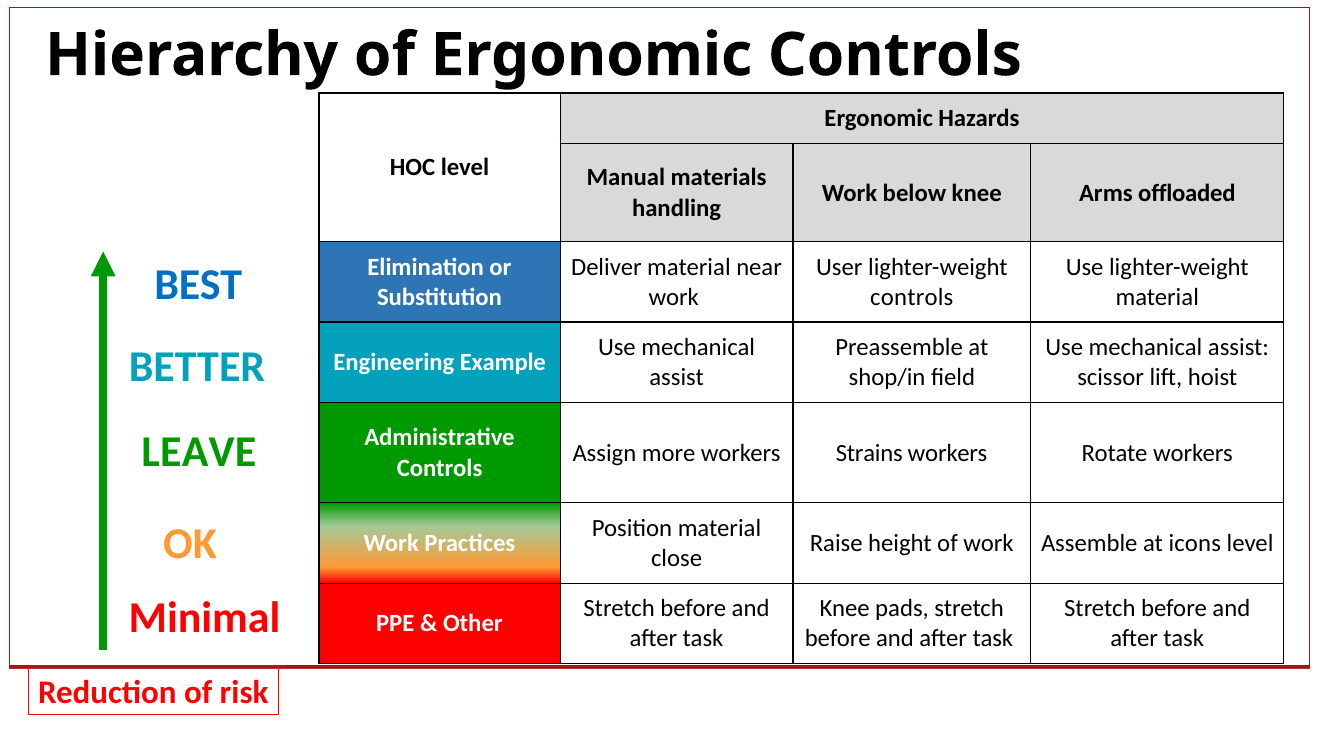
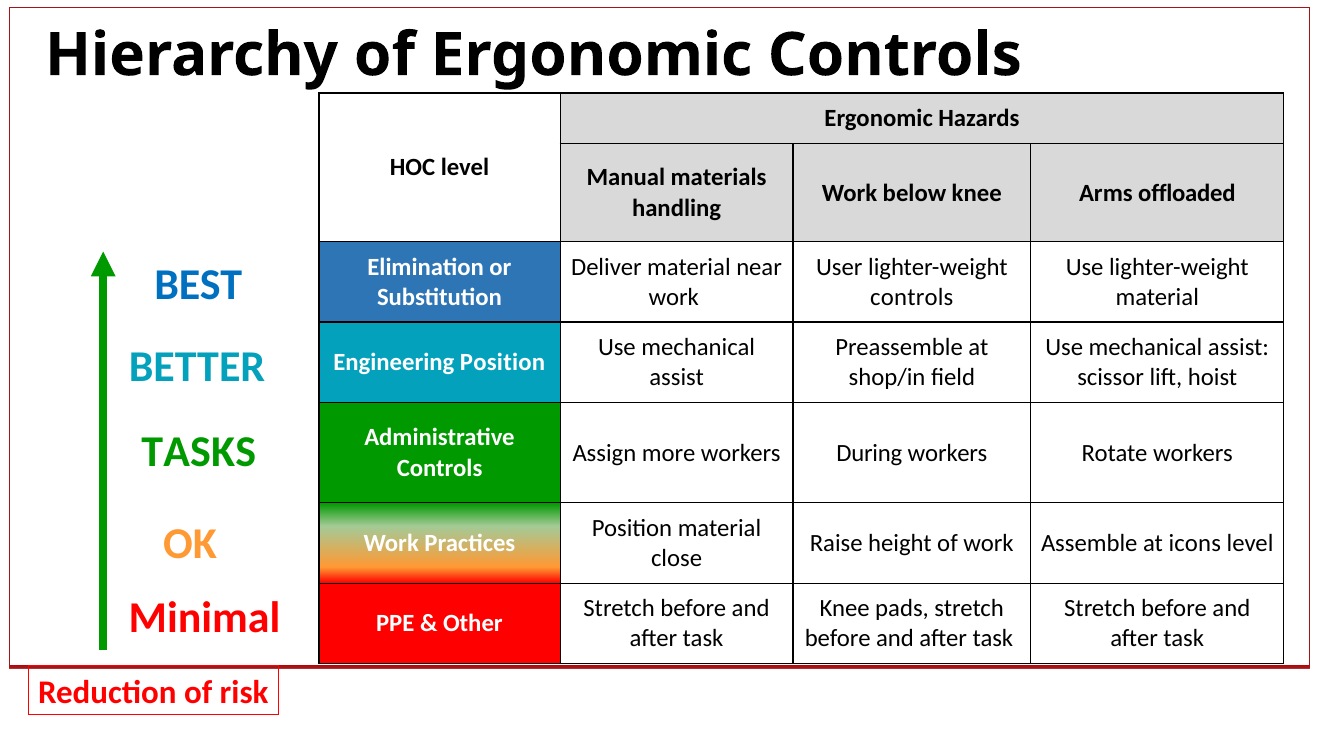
Engineering Example: Example -> Position
LEAVE: LEAVE -> TASKS
Strains: Strains -> During
